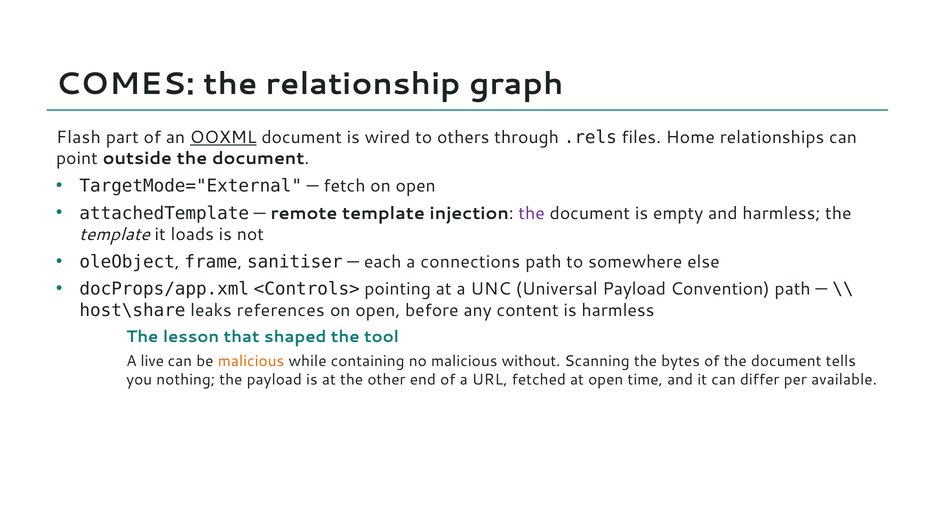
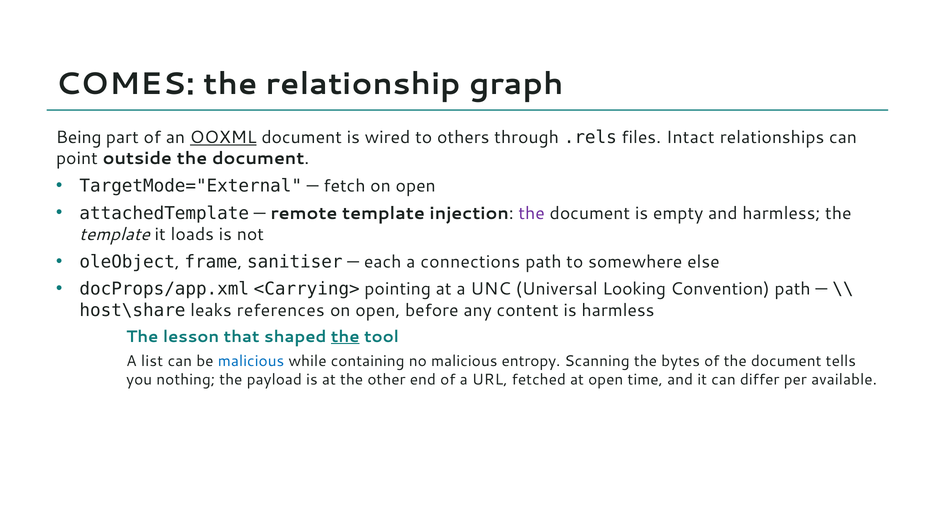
Flash: Flash -> Being
Home: Home -> Intact
<Controls>: <Controls> -> <Carrying>
Universal Payload: Payload -> Looking
the at (345, 337) underline: none -> present
live: live -> list
malicious at (251, 361) colour: orange -> blue
without: without -> entropy
